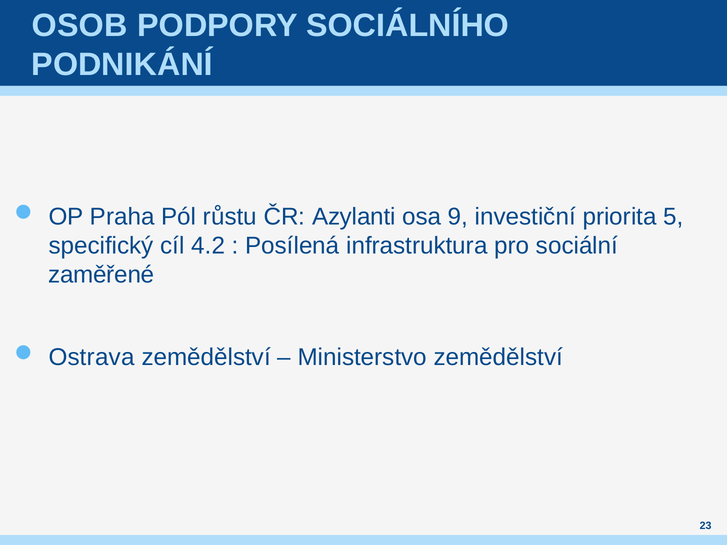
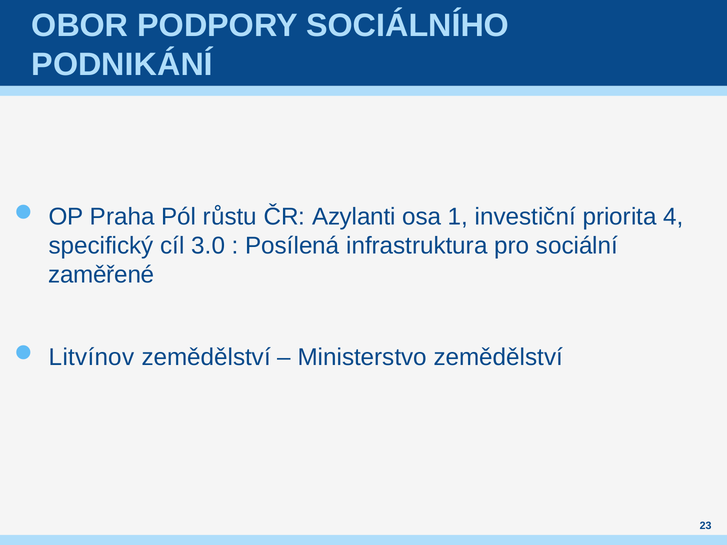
OSOB: OSOB -> OBOR
9: 9 -> 1
5: 5 -> 4
4.2: 4.2 -> 3.0
Ostrava: Ostrava -> Litvínov
